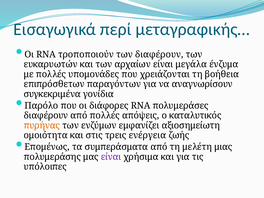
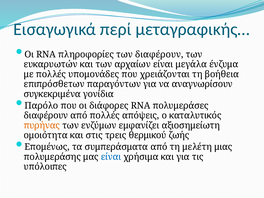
τροποποιούν: τροποποιούν -> πληροφορίες
ενέργεια: ενέργεια -> θερμικού
είναι at (111, 157) colour: purple -> blue
